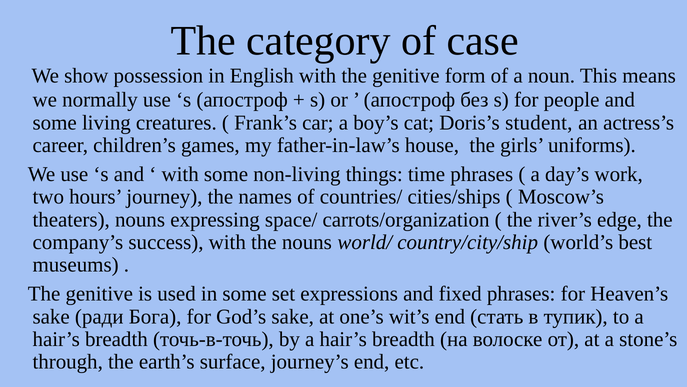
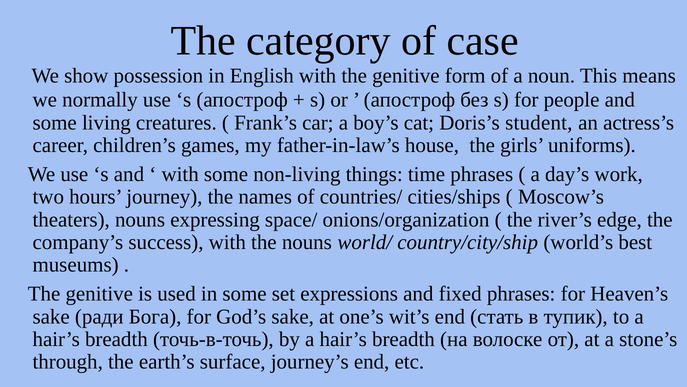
carrots/organization: carrots/organization -> onions/organization
